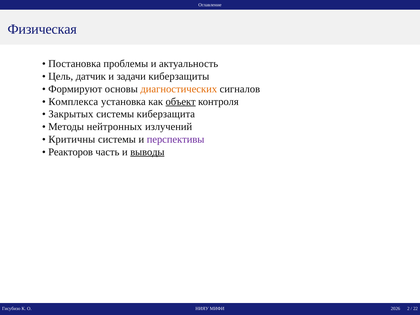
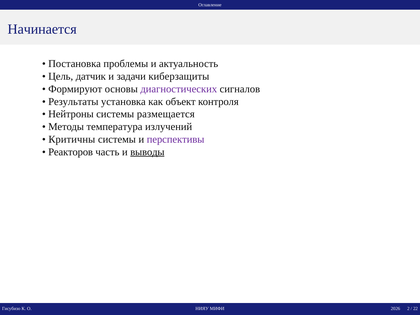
Физическая: Физическая -> Начинается
диагностических colour: orange -> purple
Комплекса: Комплекса -> Результаты
объект underline: present -> none
Закрытых: Закрытых -> Нейтроны
киберзащита: киберзащита -> размещается
нейтронных: нейтронных -> температура
